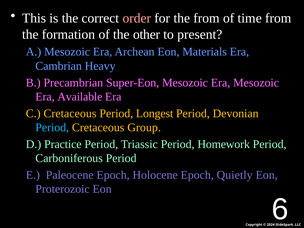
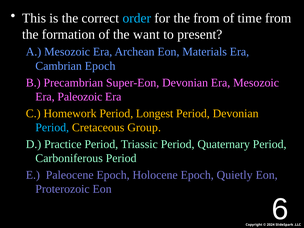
order colour: pink -> light blue
other: other -> want
Cambrian Heavy: Heavy -> Epoch
Super-Eon Mesozoic: Mesozoic -> Devonian
Available: Available -> Paleozoic
C Cretaceous: Cretaceous -> Homework
Homework: Homework -> Quaternary
